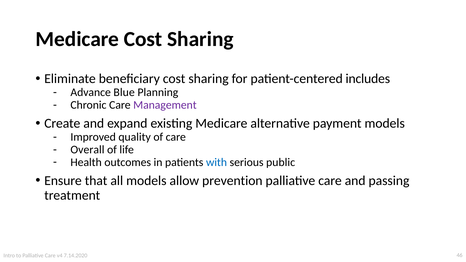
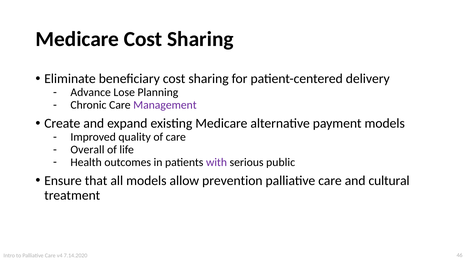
includes: includes -> delivery
Blue: Blue -> Lose
with colour: blue -> purple
passing: passing -> cultural
